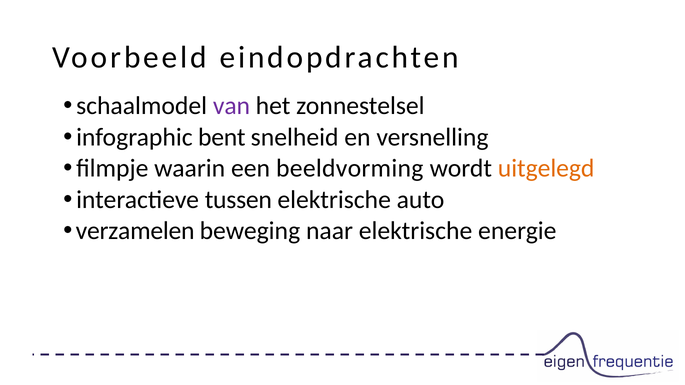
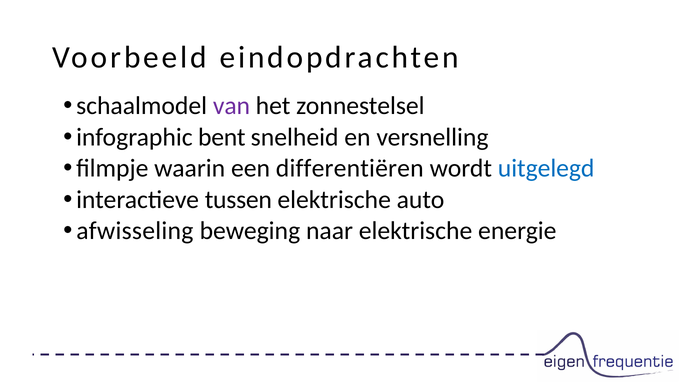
beeldvorming: beeldvorming -> differentiëren
uitgelegd colour: orange -> blue
verzamelen: verzamelen -> afwisseling
